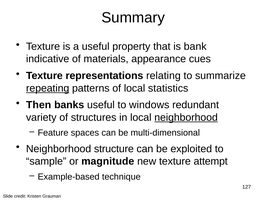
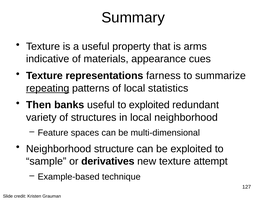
bank: bank -> arms
relating: relating -> farness
to windows: windows -> exploited
neighborhood at (186, 118) underline: present -> none
magnitude: magnitude -> derivatives
